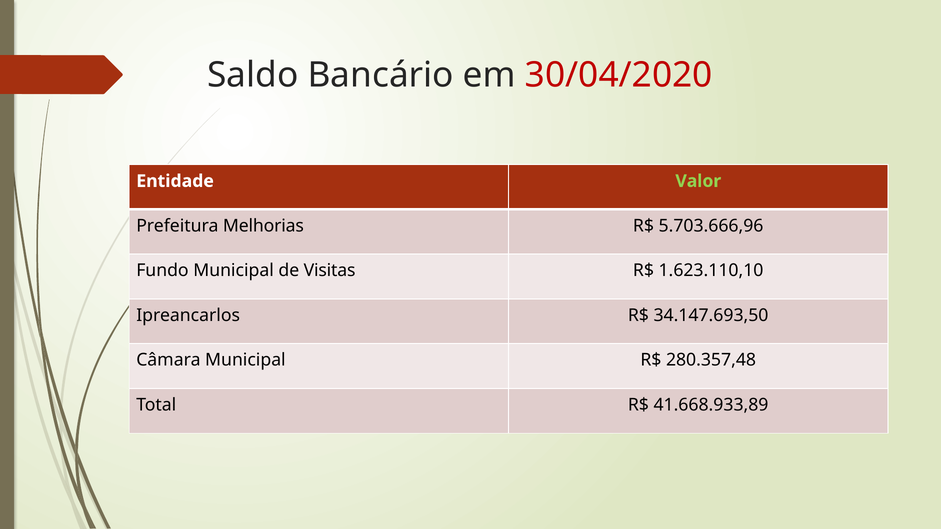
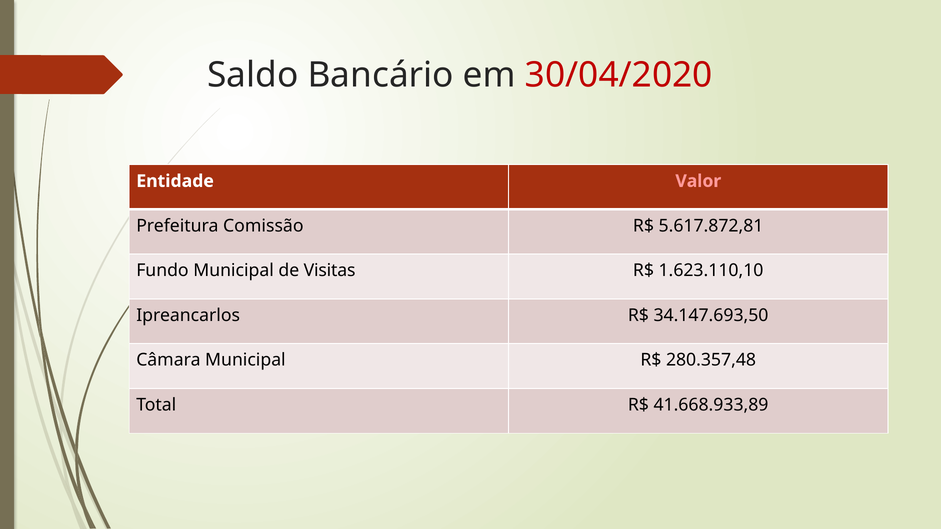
Valor colour: light green -> pink
Melhorias: Melhorias -> Comissão
5.703.666,96: 5.703.666,96 -> 5.617.872,81
